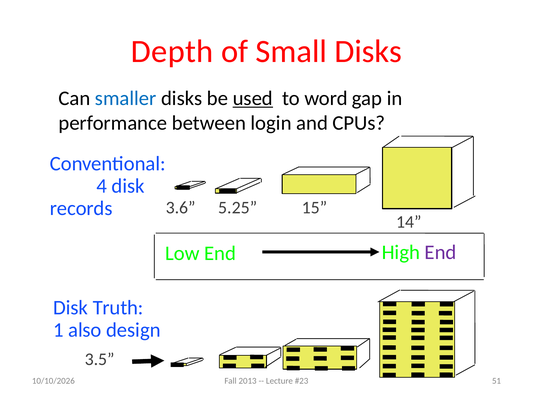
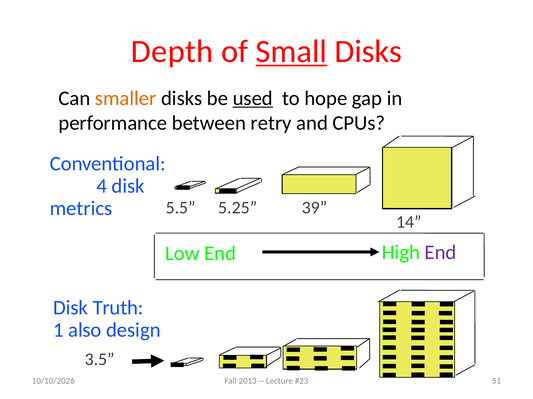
Small underline: none -> present
smaller colour: blue -> orange
word: word -> hope
login: login -> retry
records: records -> metrics
3.6: 3.6 -> 5.5
15: 15 -> 39
